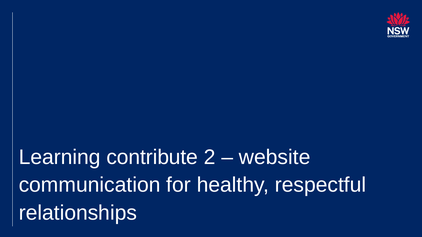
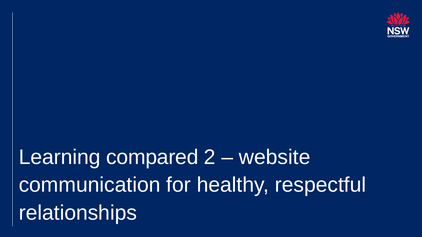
contribute: contribute -> compared
